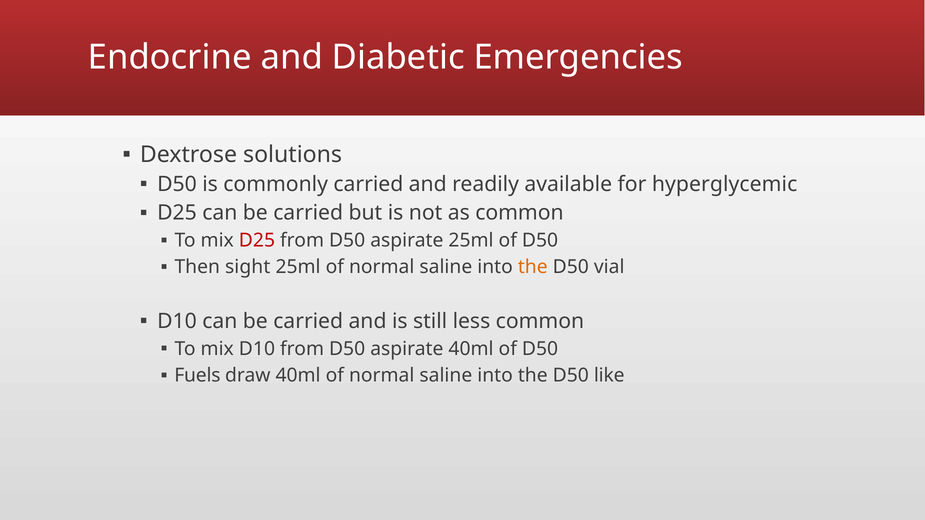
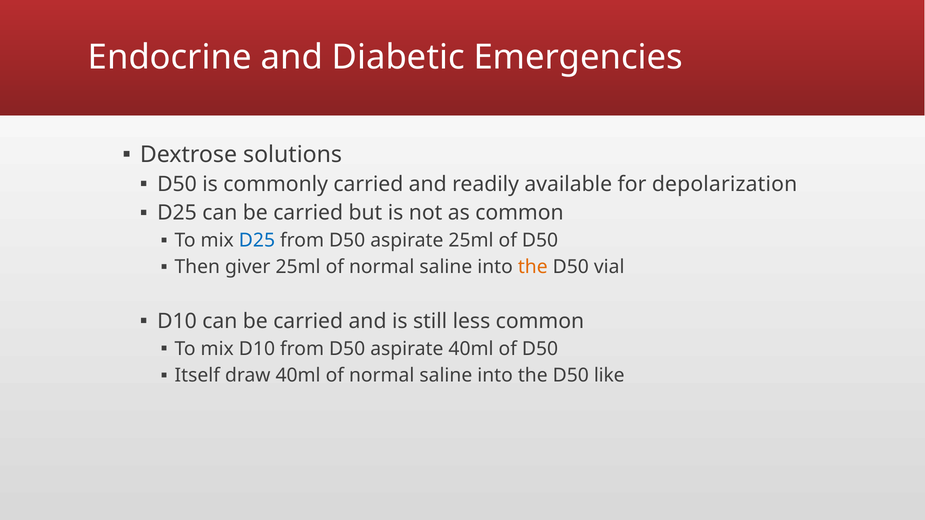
hyperglycemic: hyperglycemic -> depolarization
D25 at (257, 241) colour: red -> blue
sight: sight -> giver
Fuels: Fuels -> Itself
